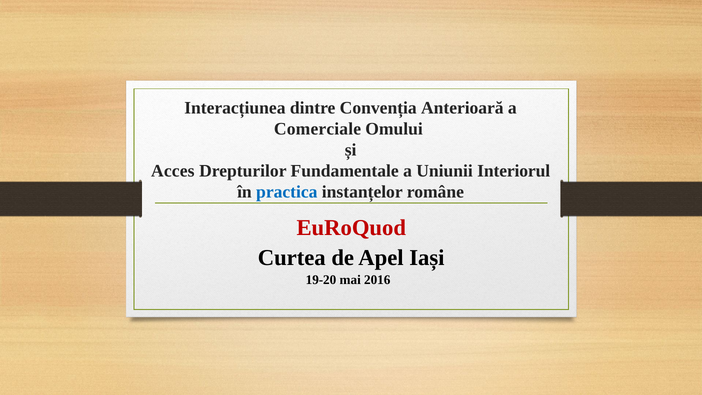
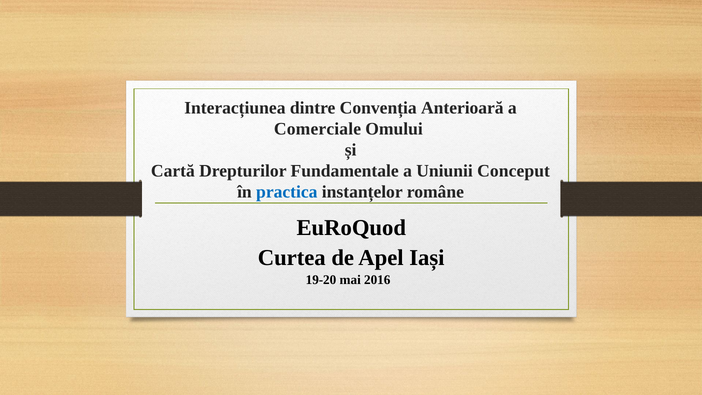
Acces: Acces -> Cartă
Interiorul: Interiorul -> Conceput
EuRoQuod colour: red -> black
